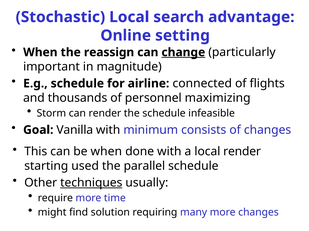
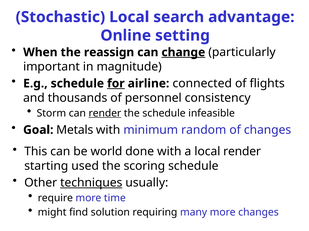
for underline: none -> present
maximizing: maximizing -> consistency
render at (105, 113) underline: none -> present
Vanilla: Vanilla -> Metals
consists: consists -> random
be when: when -> world
parallel: parallel -> scoring
